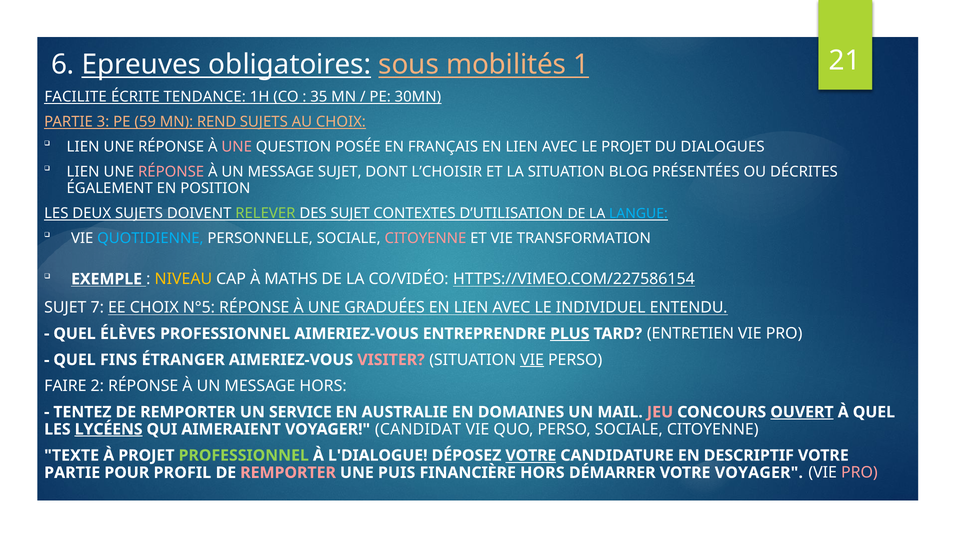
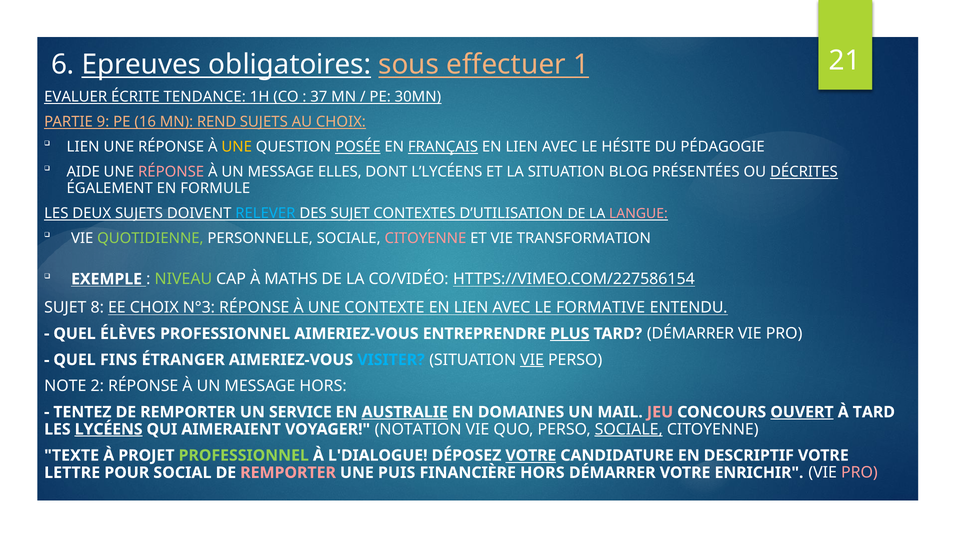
mobilités: mobilités -> effectuer
FACILITE: FACILITE -> EVALUER
35: 35 -> 37
3: 3 -> 9
59: 59 -> 16
UNE at (237, 147) colour: pink -> yellow
POSÉE underline: none -> present
FRANÇAIS underline: none -> present
LE PROJET: PROJET -> HÉSITE
DIALOGUES: DIALOGUES -> PÉDAGOGIE
LIEN at (83, 172): LIEN -> AIDE
MESSAGE SUJET: SUJET -> ELLES
L’CHOISIR: L’CHOISIR -> L’LYCÉENS
DÉCRITES underline: none -> present
POSITION: POSITION -> FORMULE
RELEVER colour: light green -> light blue
LANGUE colour: light blue -> pink
QUOTIDIENNE colour: light blue -> light green
NIVEAU colour: yellow -> light green
7: 7 -> 8
N°5: N°5 -> N°3
GRADUÉES: GRADUÉES -> CONTEXTE
INDIVIDUEL: INDIVIDUEL -> FORMATIVE
TARD ENTRETIEN: ENTRETIEN -> DÉMARRER
VISITER colour: pink -> light blue
FAIRE: FAIRE -> NOTE
AUSTRALIE underline: none -> present
À QUEL: QUEL -> TARD
CANDIDAT: CANDIDAT -> NOTATION
SOCIALE at (629, 429) underline: none -> present
PARTIE at (72, 472): PARTIE -> LETTRE
PROFIL: PROFIL -> SOCIAL
VOTRE VOYAGER: VOYAGER -> ENRICHIR
